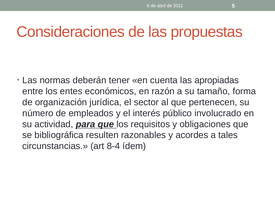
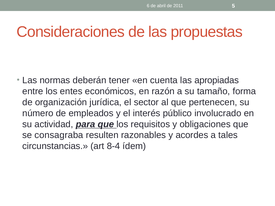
bibliográfica: bibliográfica -> consagraba
